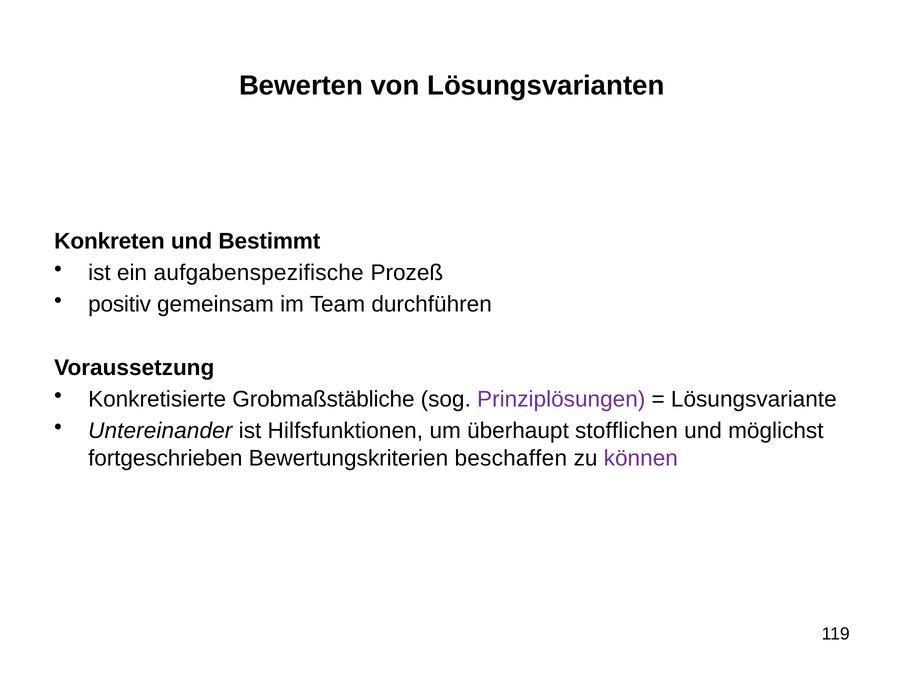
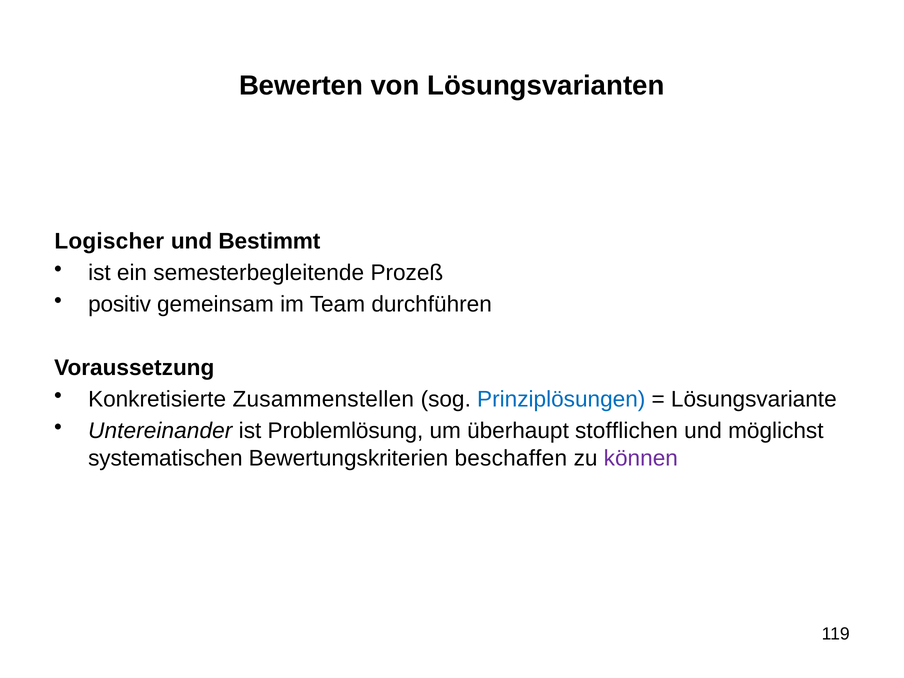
Konkreten: Konkreten -> Logischer
aufgabenspezifische: aufgabenspezifische -> semesterbegleitende
Grobmaßstäbliche: Grobmaßstäbliche -> Zusammenstellen
Prinziplösungen colour: purple -> blue
Hilfsfunktionen: Hilfsfunktionen -> Problemlösung
fortgeschrieben: fortgeschrieben -> systematischen
